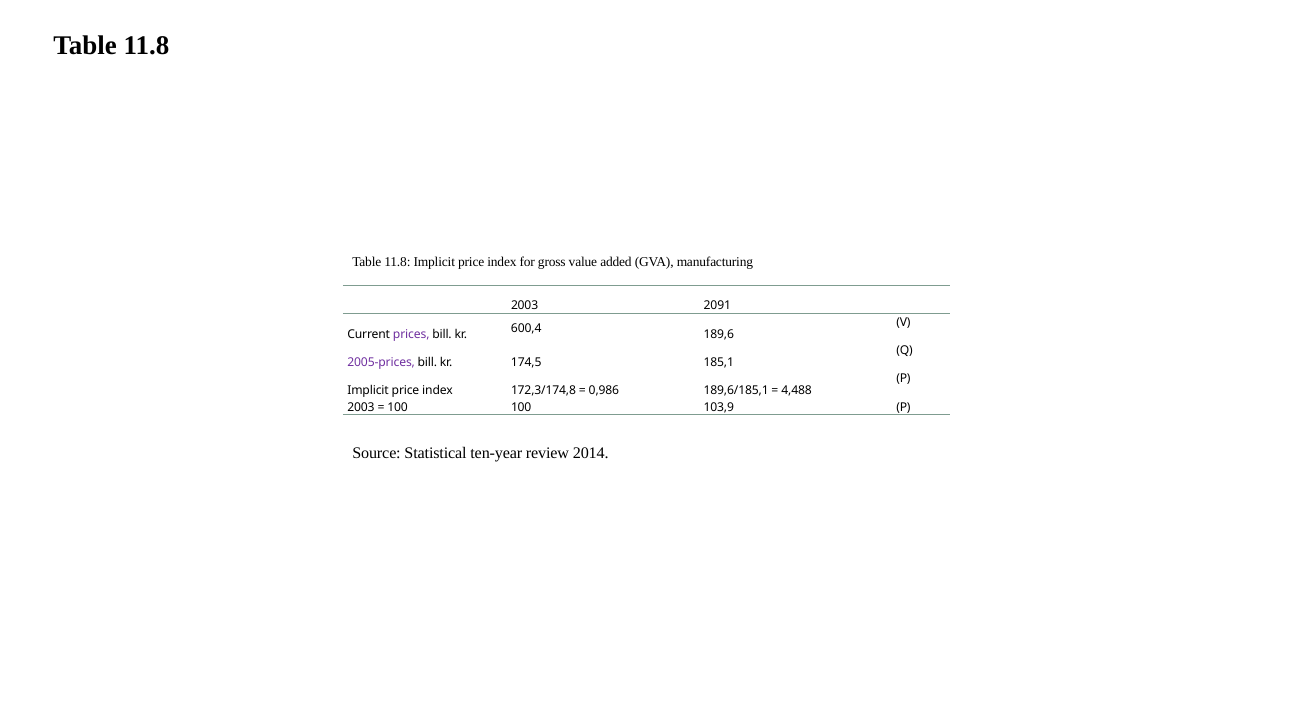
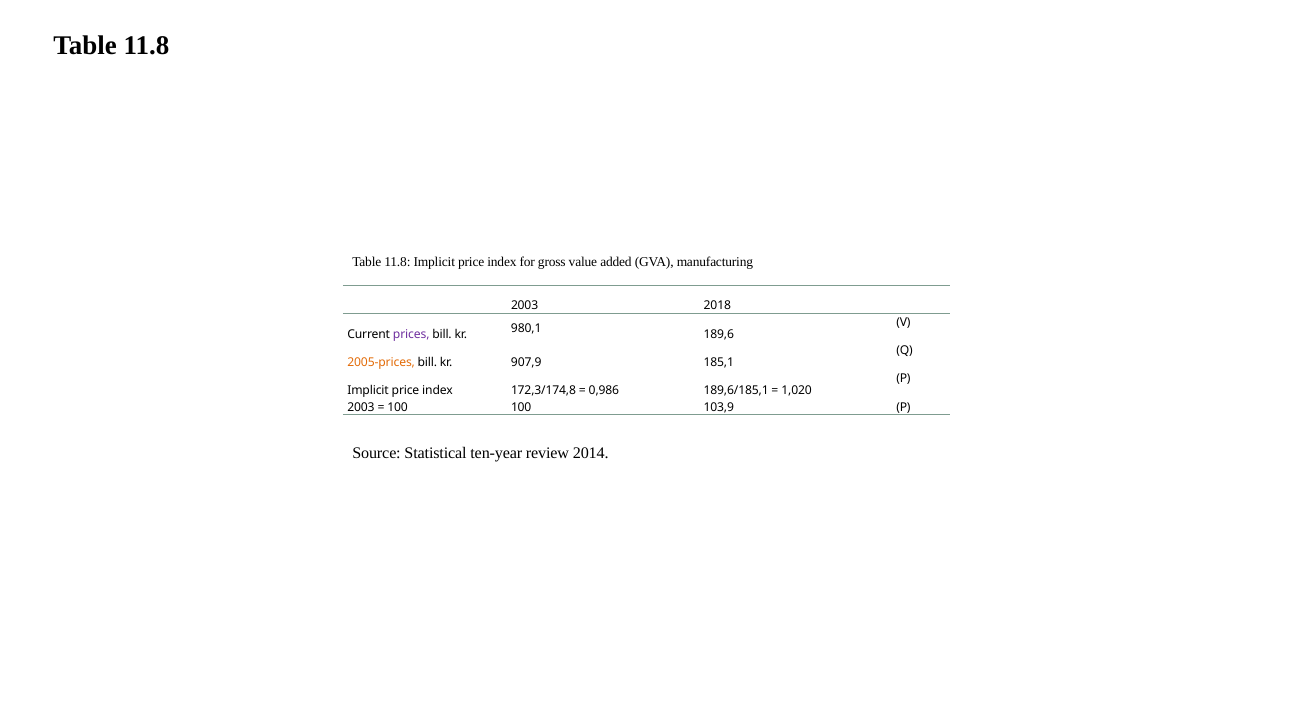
2091: 2091 -> 2018
600,4: 600,4 -> 980,1
2005-prices colour: purple -> orange
174,5: 174,5 -> 907,9
4,488: 4,488 -> 1,020
